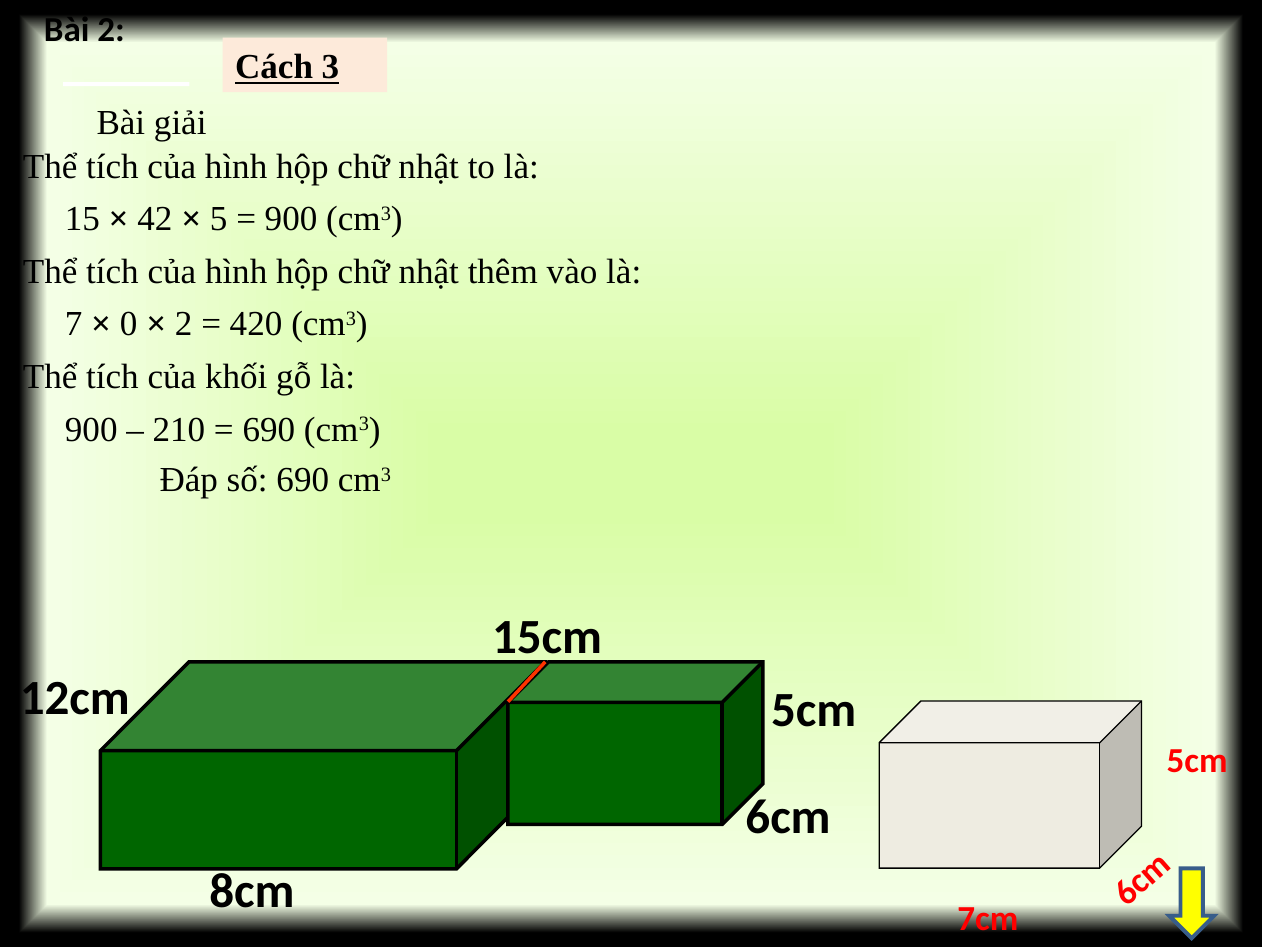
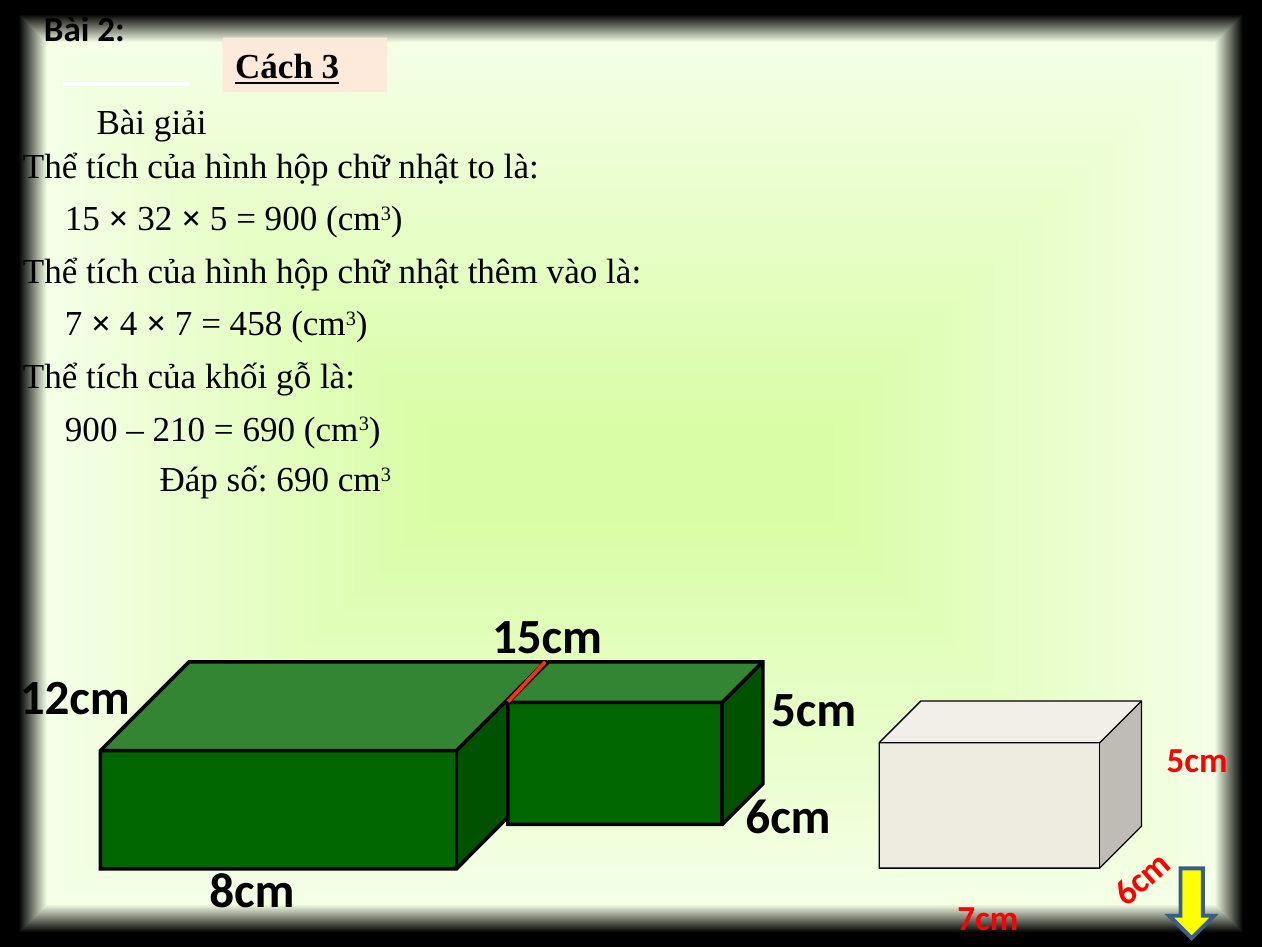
42: 42 -> 32
0: 0 -> 4
2 at (184, 324): 2 -> 7
420: 420 -> 458
